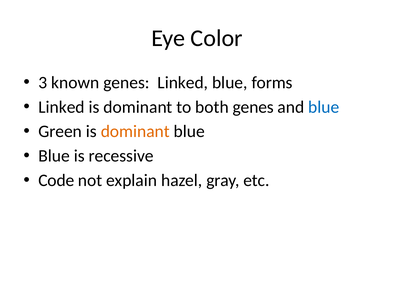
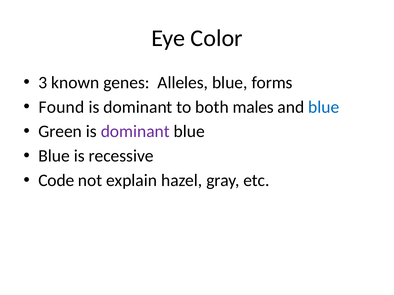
genes Linked: Linked -> Alleles
Linked at (62, 107): Linked -> Found
both genes: genes -> males
dominant at (135, 132) colour: orange -> purple
